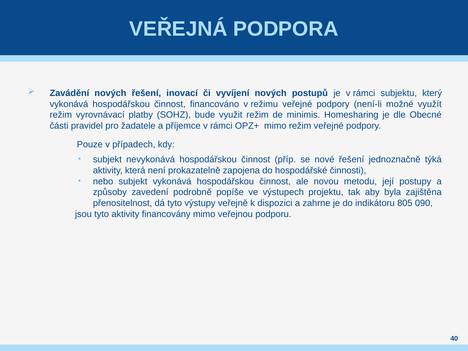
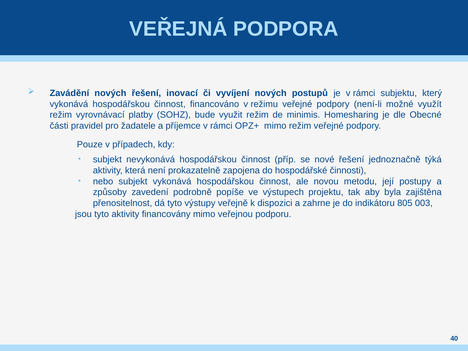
090: 090 -> 003
